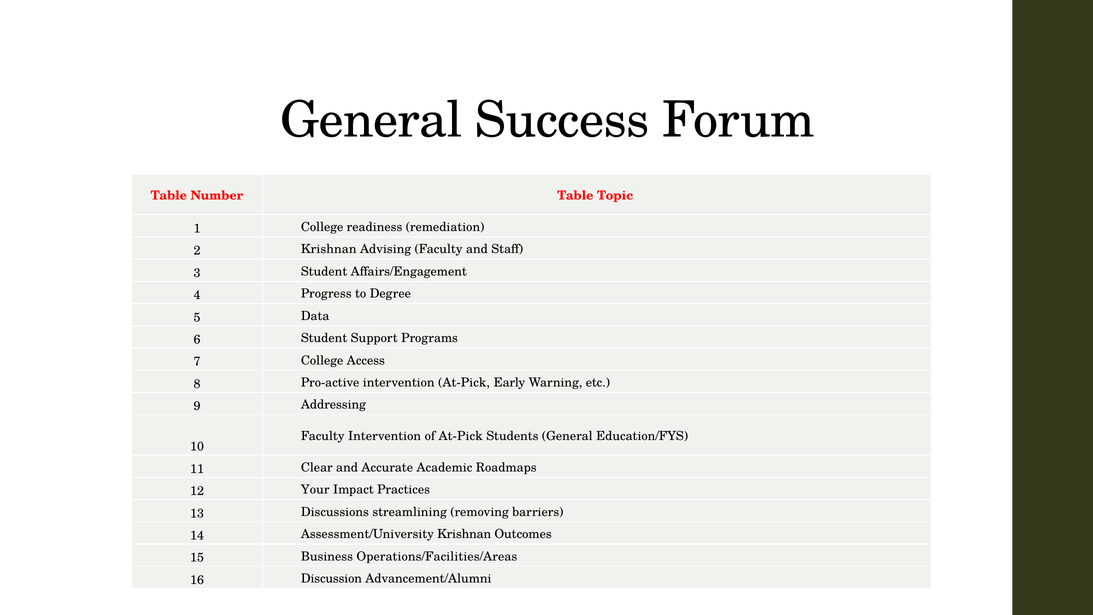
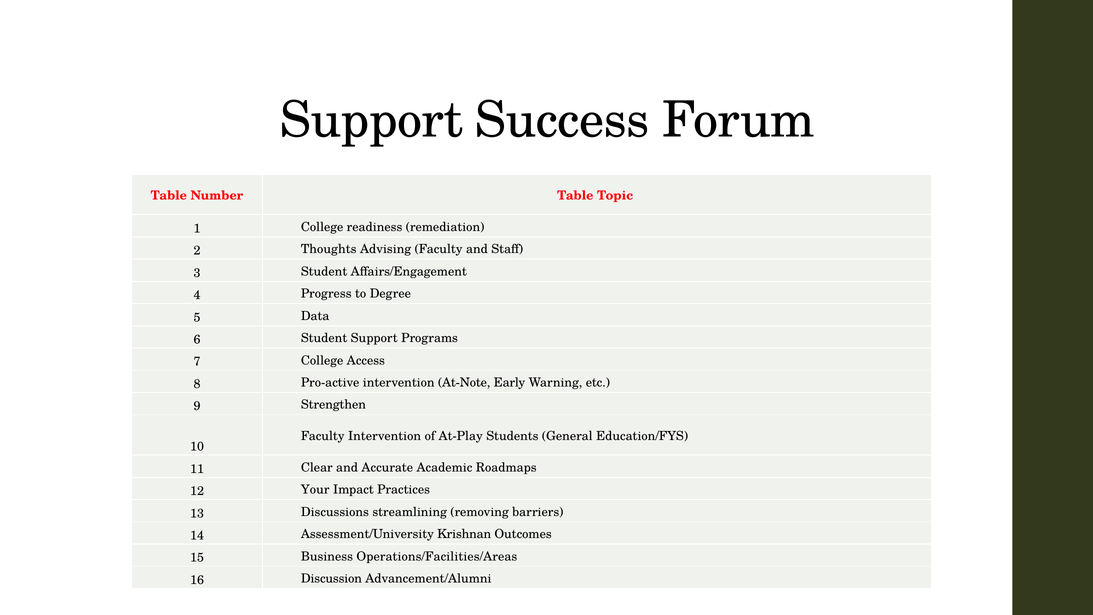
General at (371, 120): General -> Support
2 Krishnan: Krishnan -> Thoughts
intervention At-Pick: At-Pick -> At-Note
Addressing: Addressing -> Strengthen
of At-Pick: At-Pick -> At-Play
